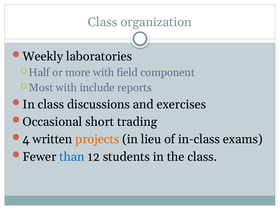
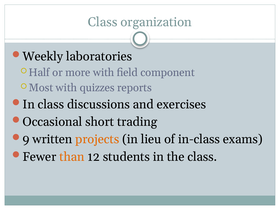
include: include -> quizzes
4: 4 -> 9
than colour: blue -> orange
